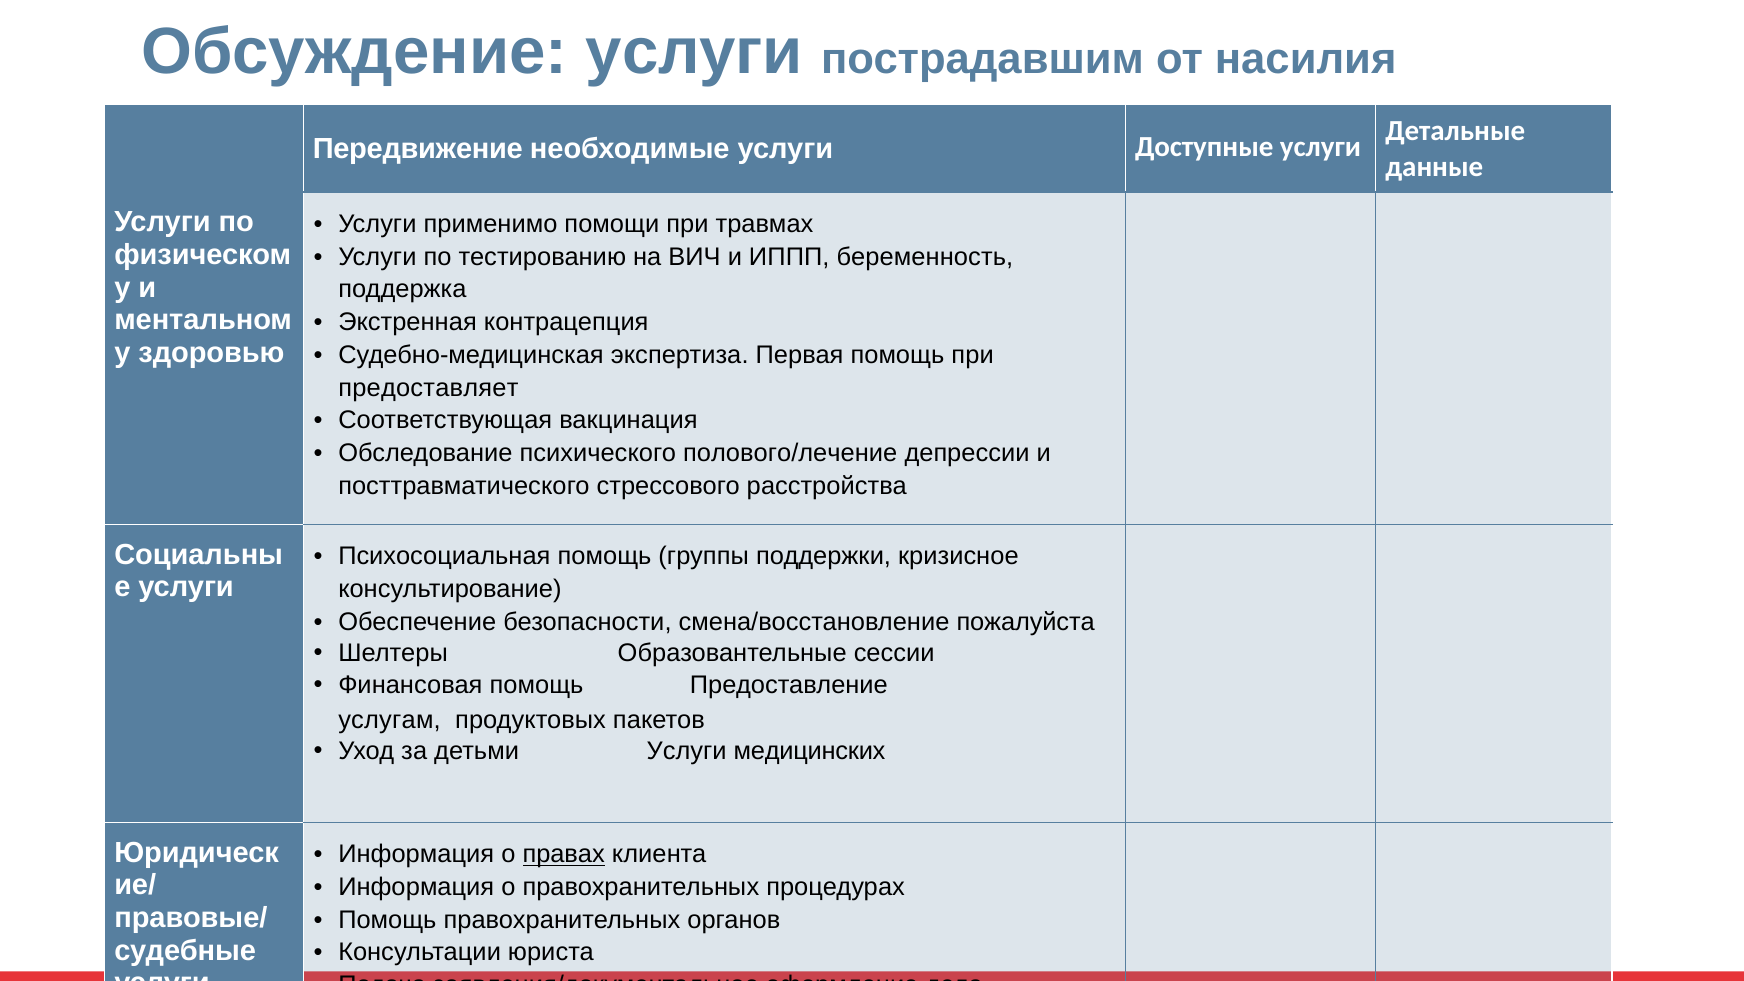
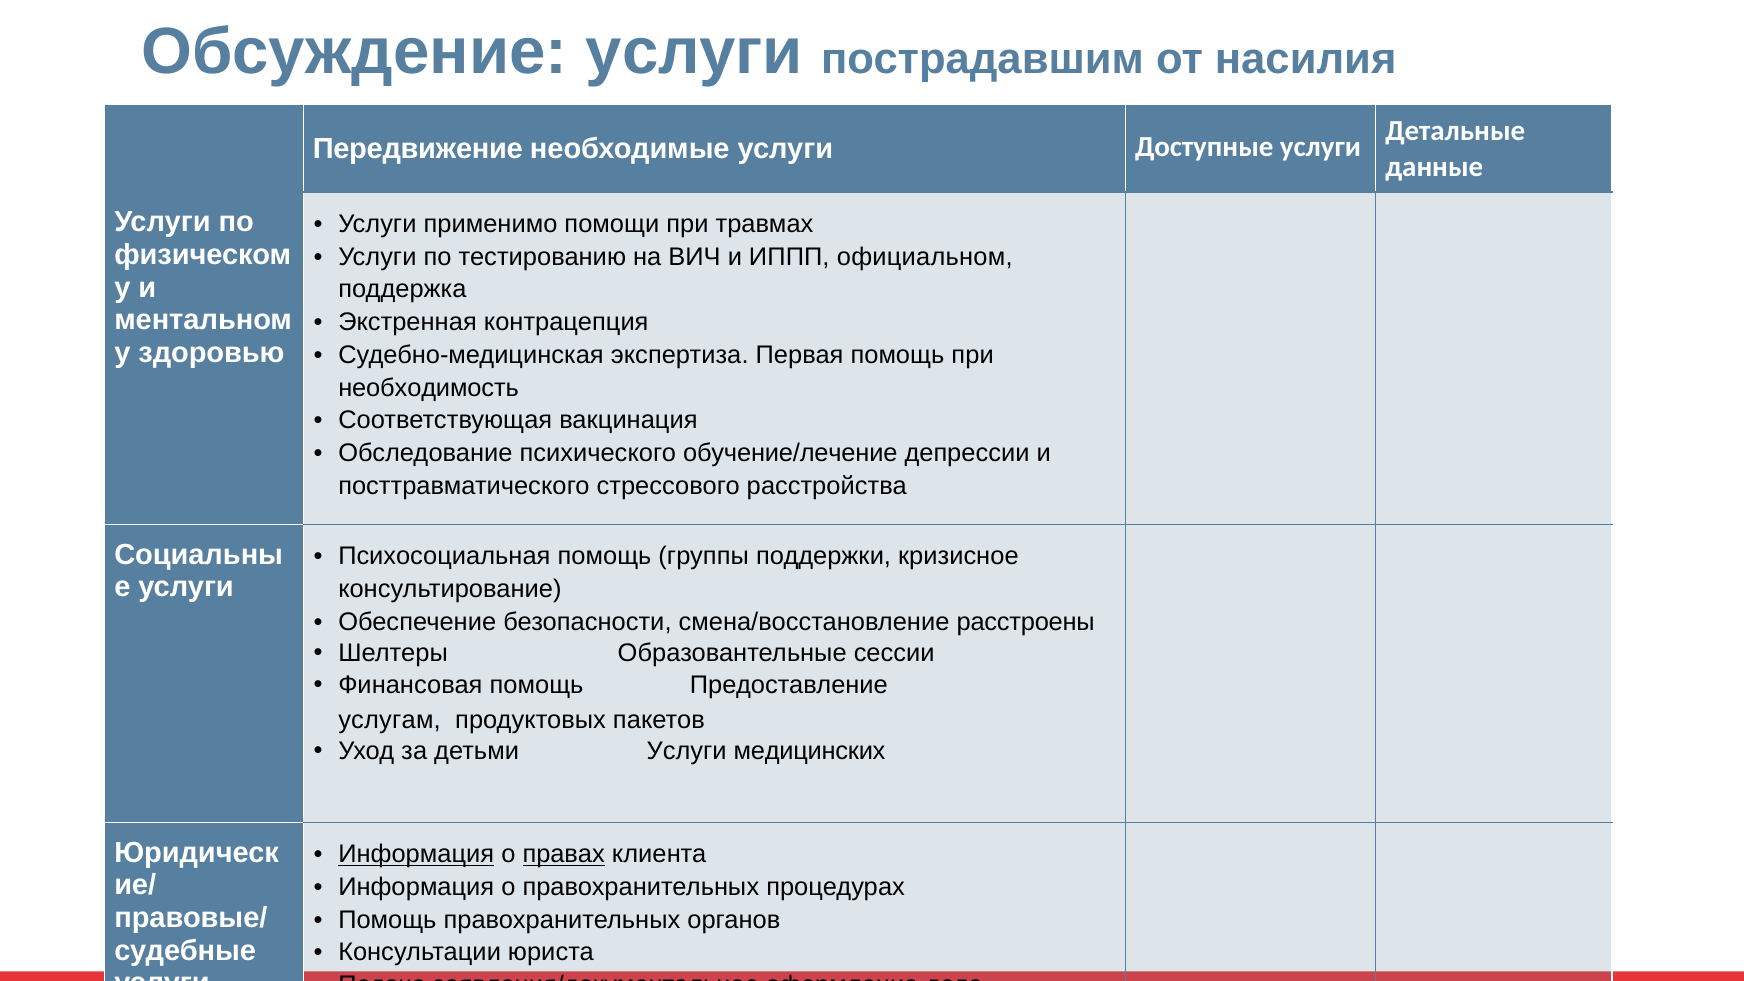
беременность: беременность -> официальном
предоставляет: предоставляет -> необходимость
полового/лечение: полового/лечение -> обучение/лечение
пожалуйста: пожалуйста -> расстроены
Информация at (416, 854) underline: none -> present
